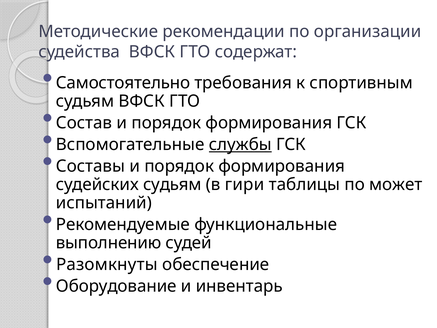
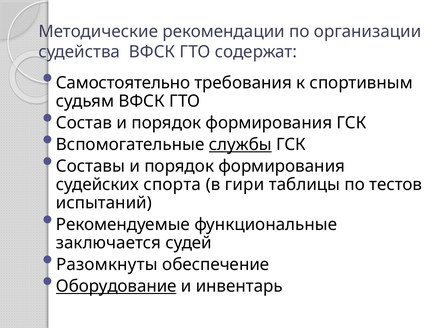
судейских судьям: судьям -> спорта
может: может -> тестов
выполнению: выполнению -> заключается
Оборудование underline: none -> present
